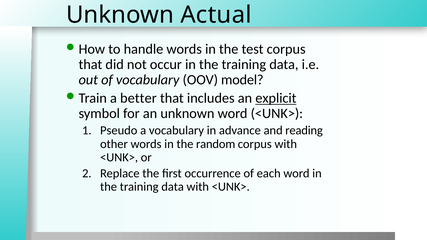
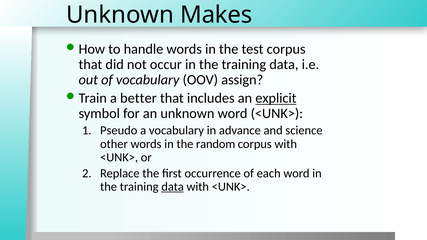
Actual: Actual -> Makes
model: model -> assign
reading: reading -> science
data at (173, 187) underline: none -> present
